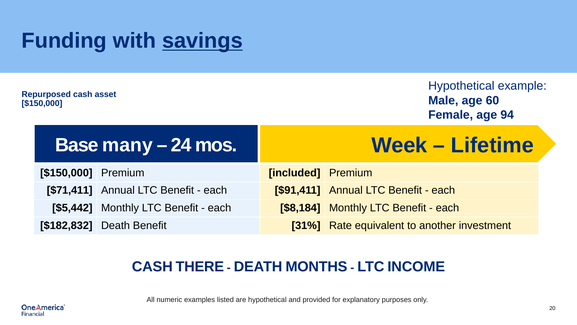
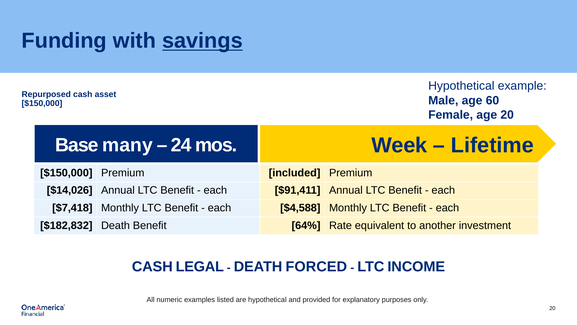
age 94: 94 -> 20
$71,411: $71,411 -> $14,026
$5,442: $5,442 -> $7,418
$8,184: $8,184 -> $4,588
31%: 31% -> 64%
THERE: THERE -> LEGAL
MONTHS: MONTHS -> FORCED
